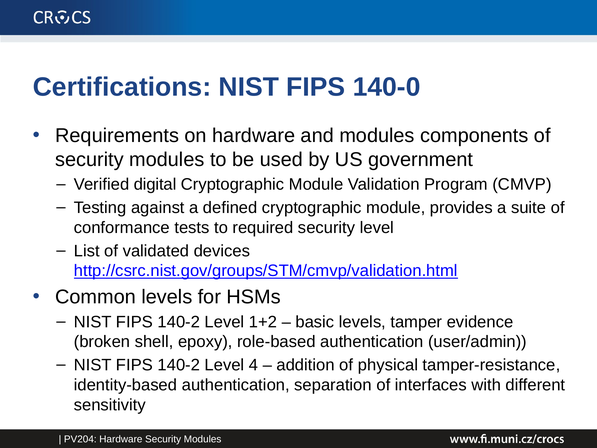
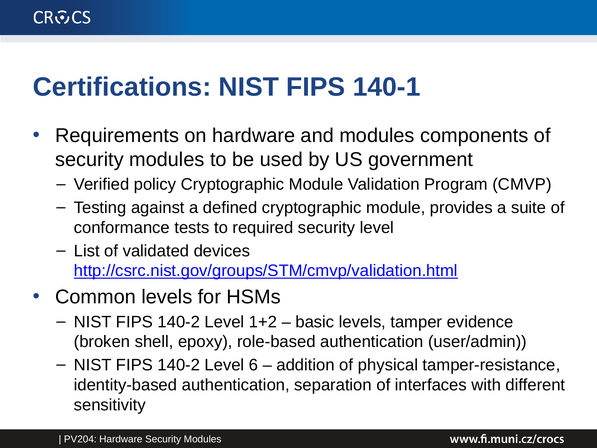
140-0: 140-0 -> 140-1
digital: digital -> policy
4: 4 -> 6
